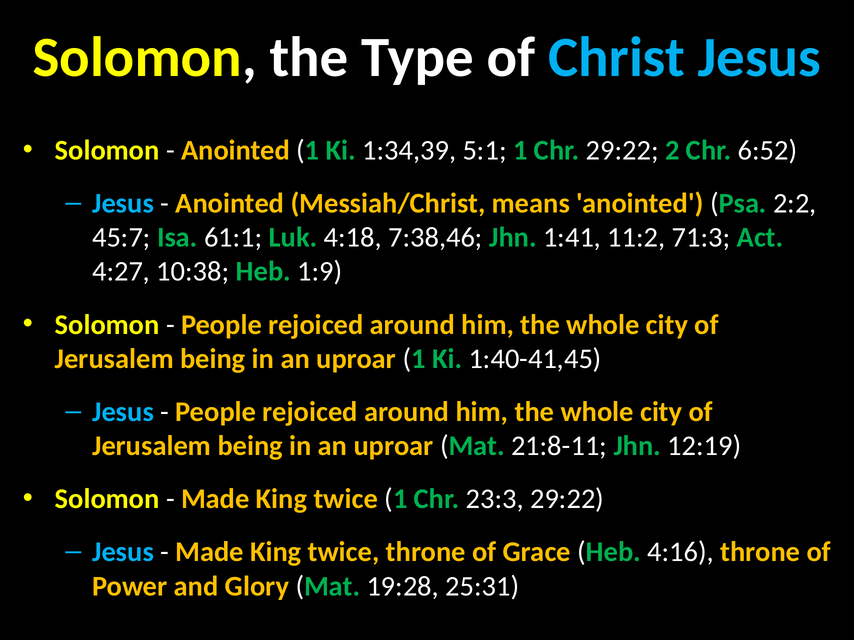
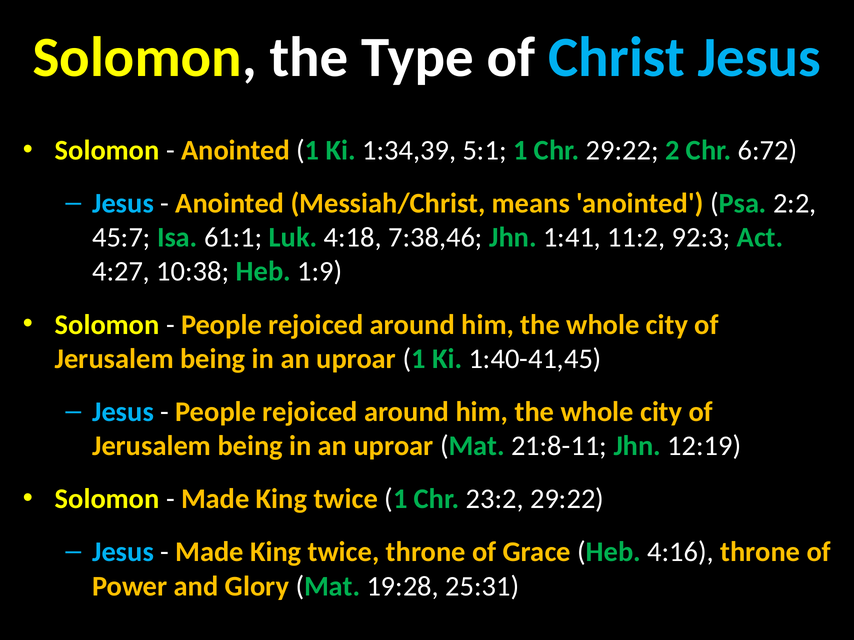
6:52: 6:52 -> 6:72
71:3: 71:3 -> 92:3
23:3: 23:3 -> 23:2
